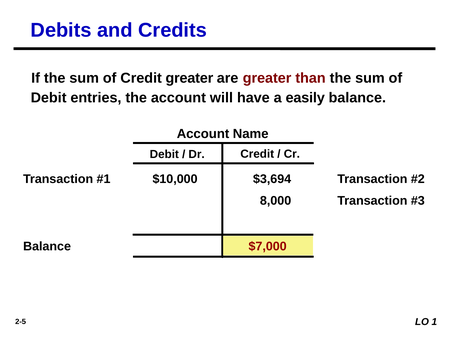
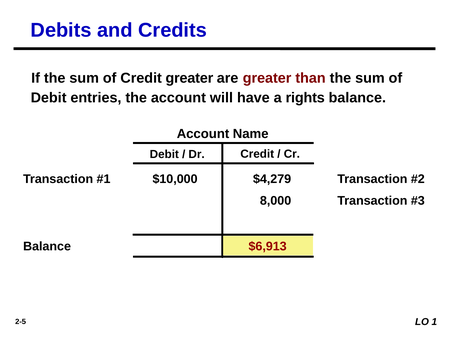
easily: easily -> rights
$3,694: $3,694 -> $4,279
$7,000: $7,000 -> $6,913
